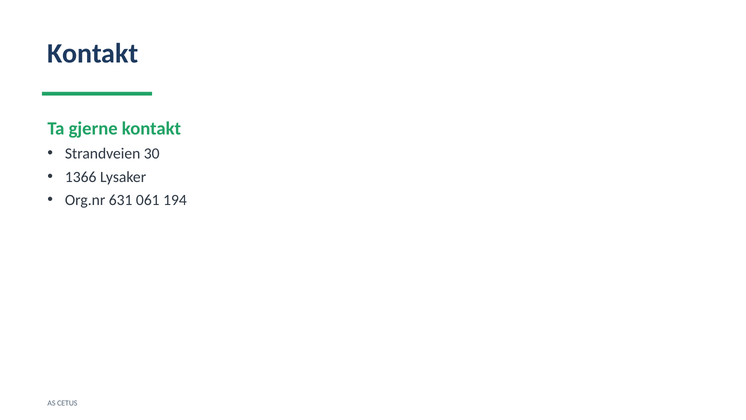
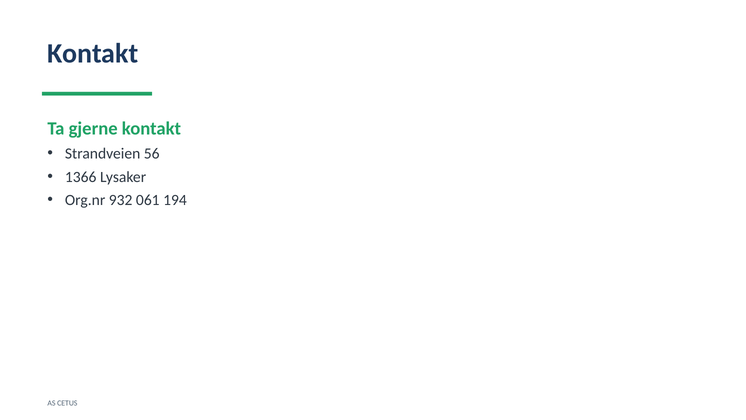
30: 30 -> 56
631: 631 -> 932
